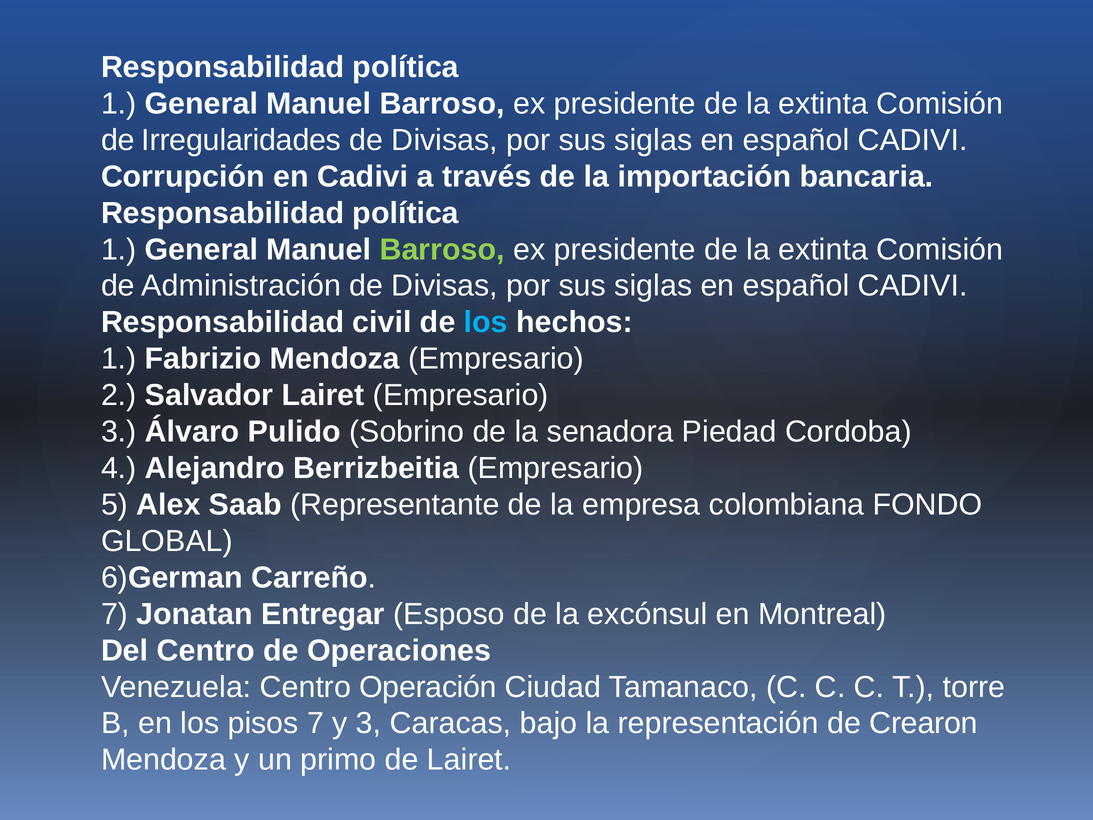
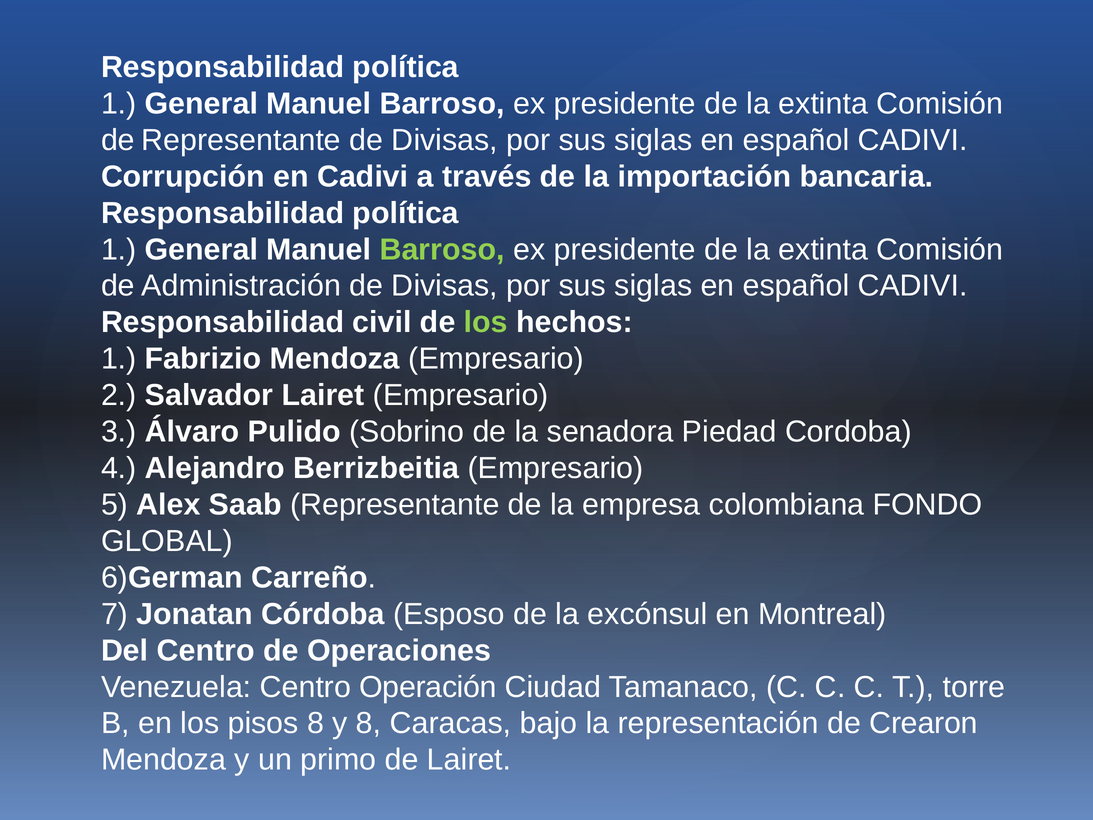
de Irregularidades: Irregularidades -> Representante
los at (486, 322) colour: light blue -> light green
Entregar: Entregar -> Córdoba
pisos 7: 7 -> 8
y 3: 3 -> 8
